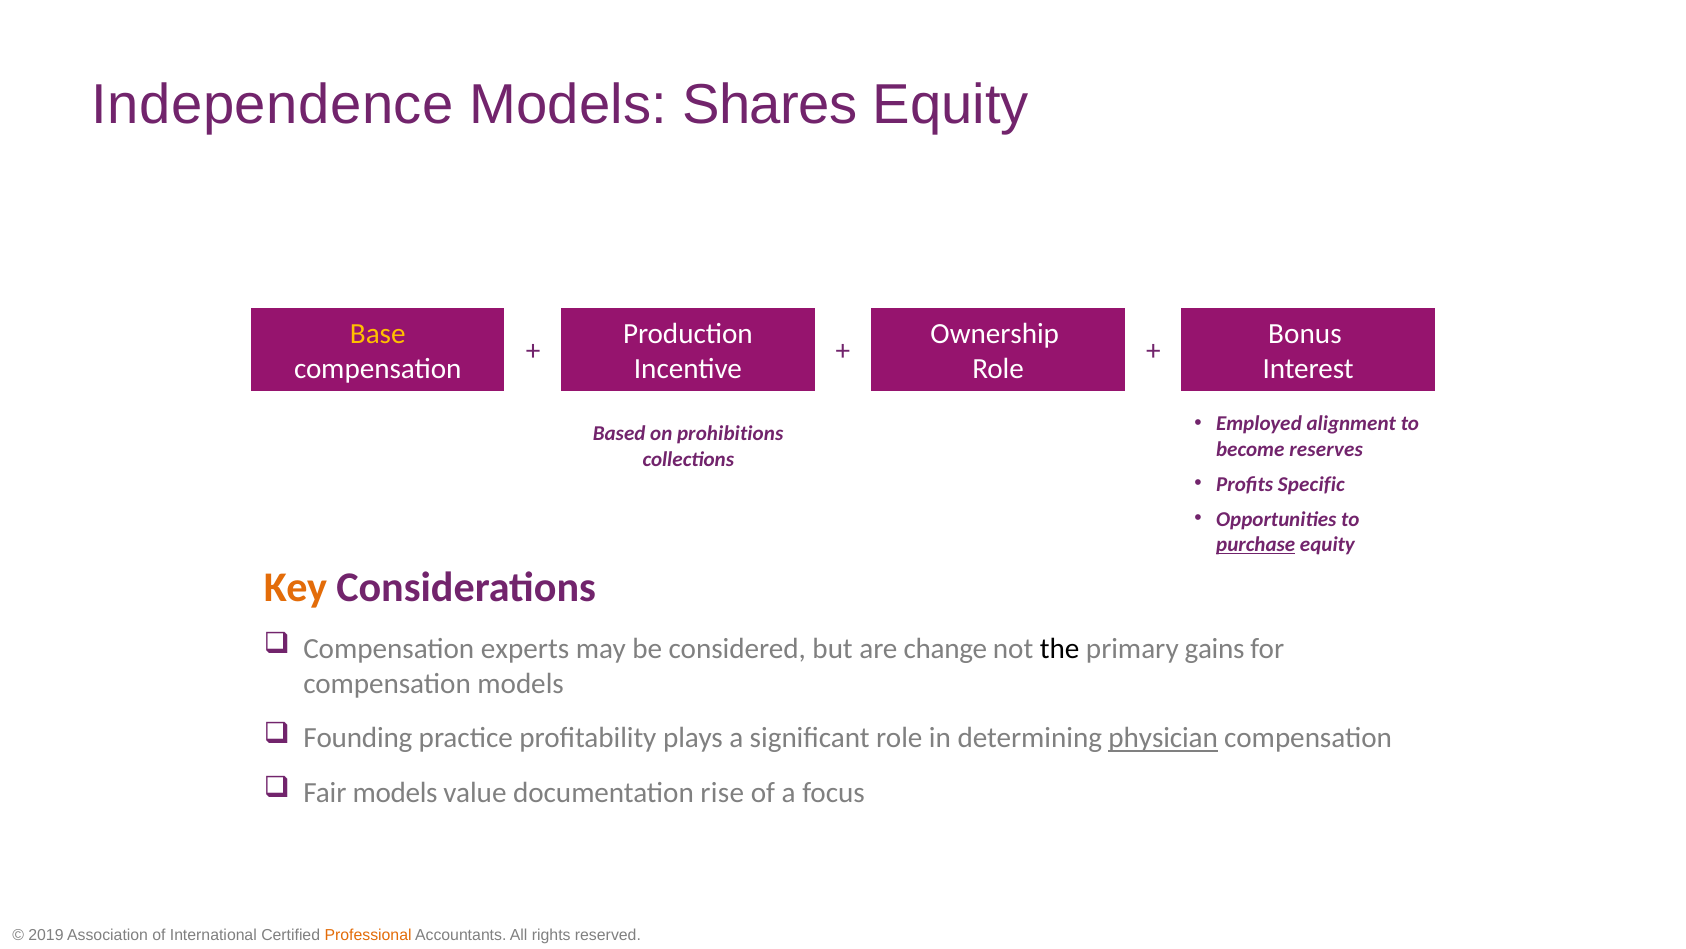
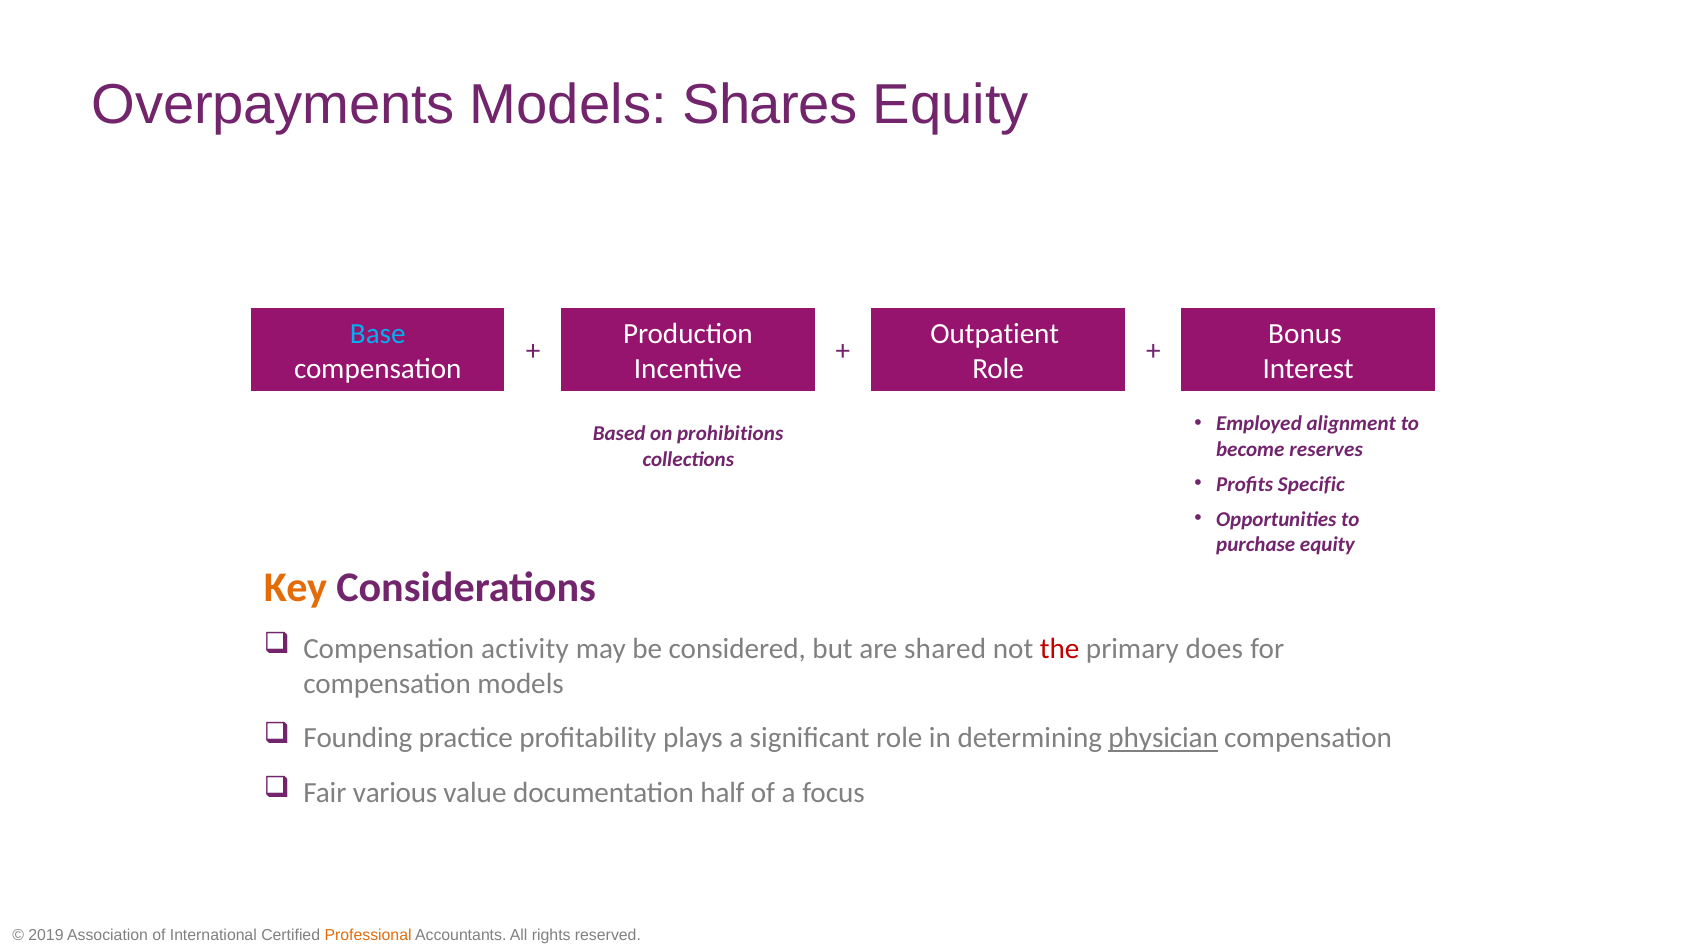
Independence: Independence -> Overpayments
Base colour: yellow -> light blue
Ownership: Ownership -> Outpatient
purchase underline: present -> none
experts: experts -> activity
change: change -> shared
the colour: black -> red
gains: gains -> does
Fair models: models -> various
rise: rise -> half
